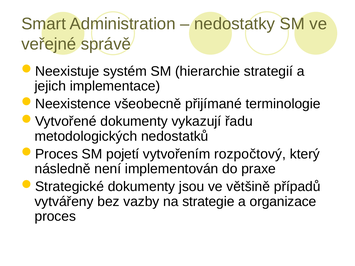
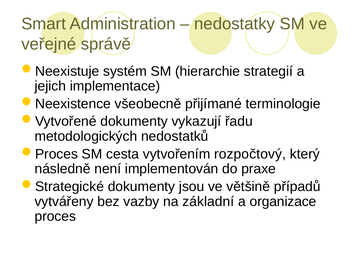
pojetí: pojetí -> cesta
strategie: strategie -> základní
